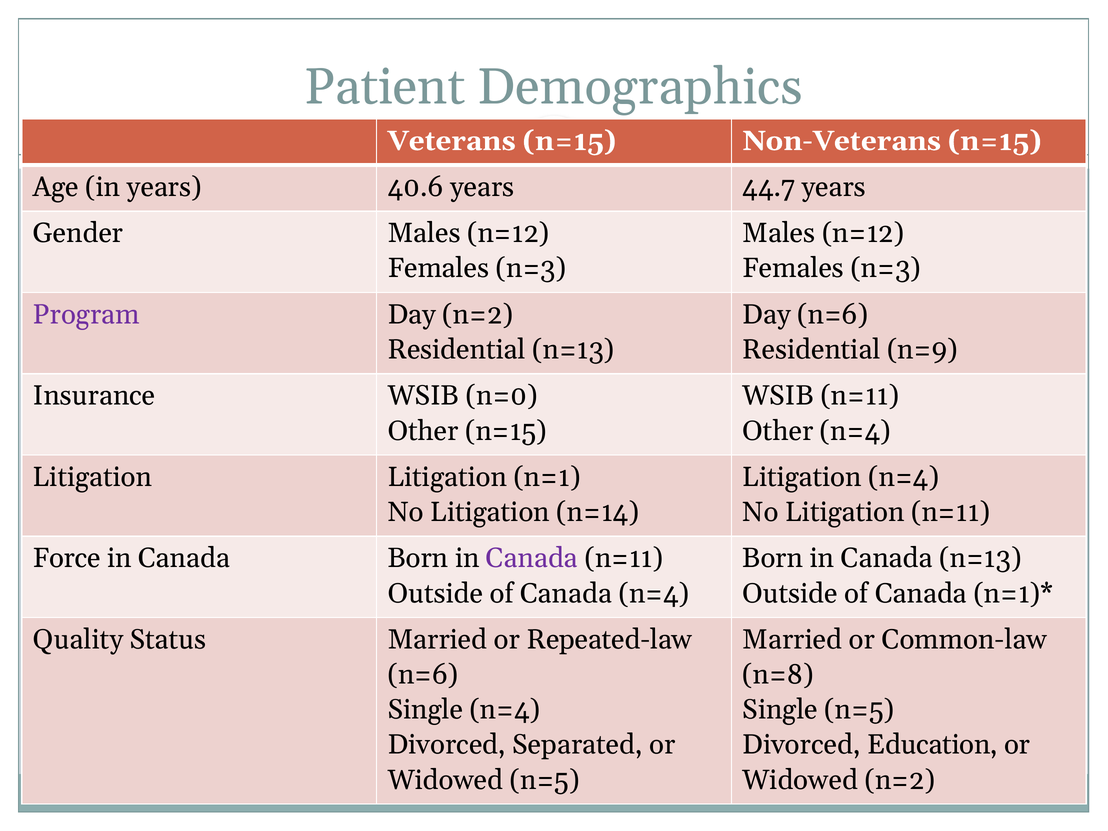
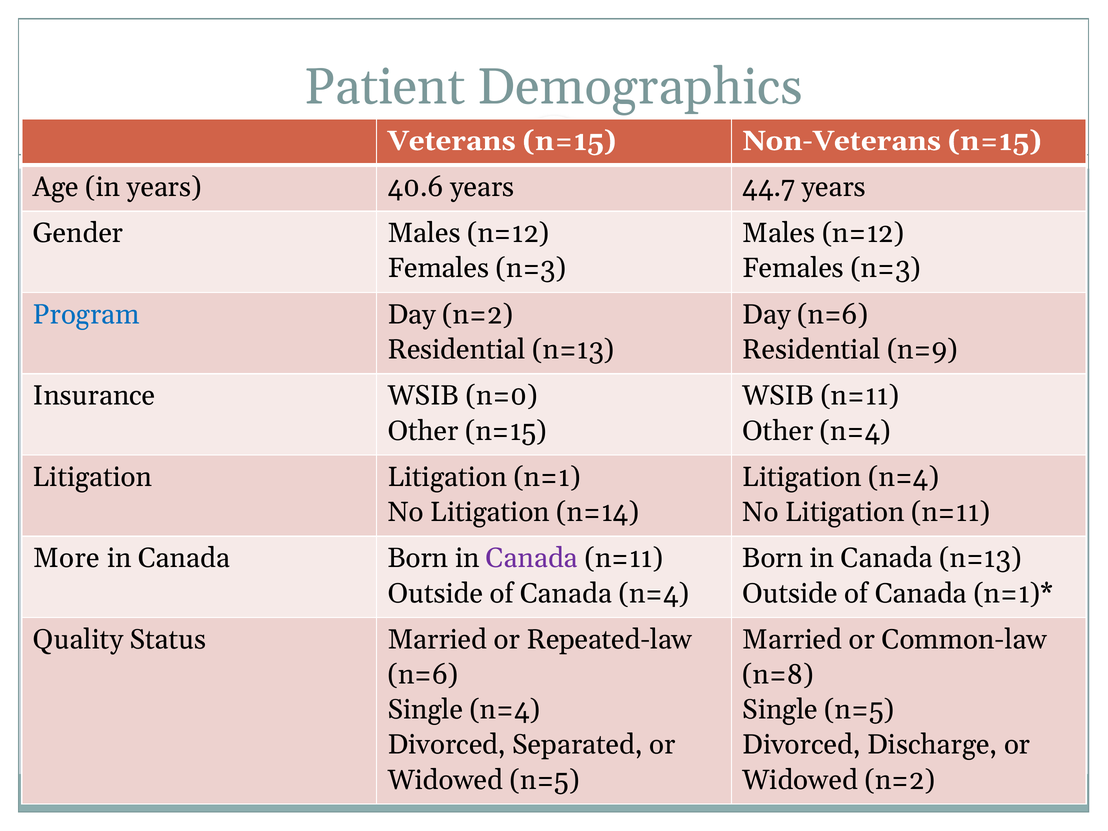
Program colour: purple -> blue
Force: Force -> More
Education: Education -> Discharge
